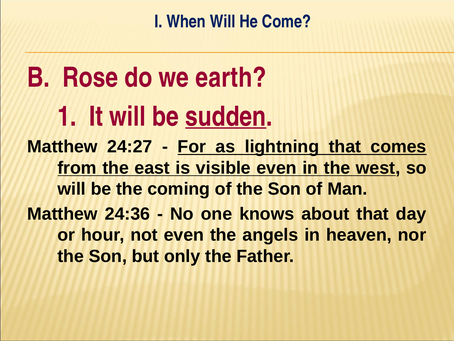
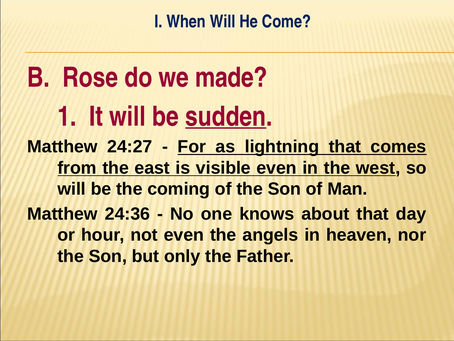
earth: earth -> made
